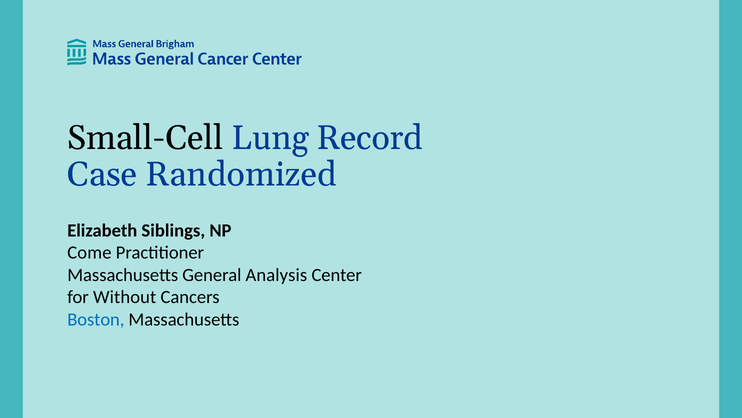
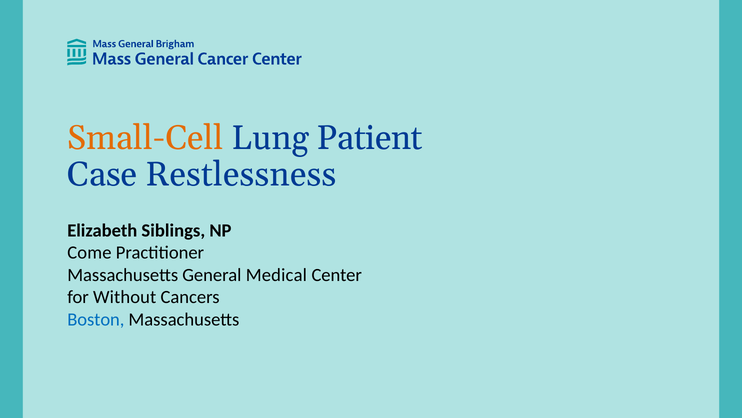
Small-Cell colour: black -> orange
Record: Record -> Patient
Randomized: Randomized -> Restlessness
Analysis: Analysis -> Medical
